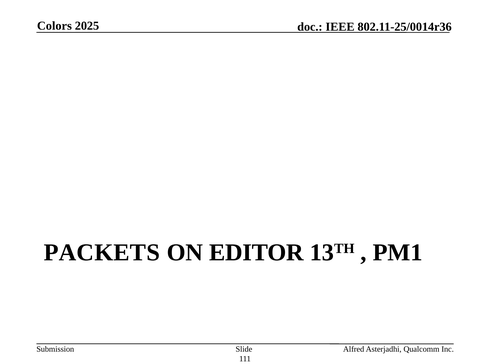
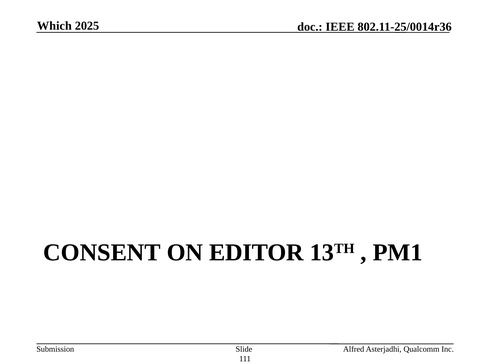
Colors: Colors -> Which
PACKETS: PACKETS -> CONSENT
